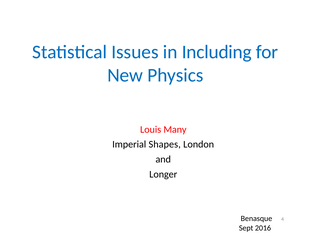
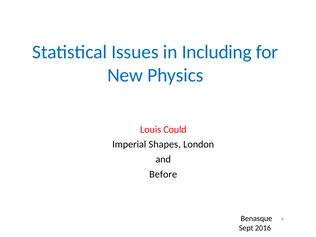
Many: Many -> Could
Longer: Longer -> Before
